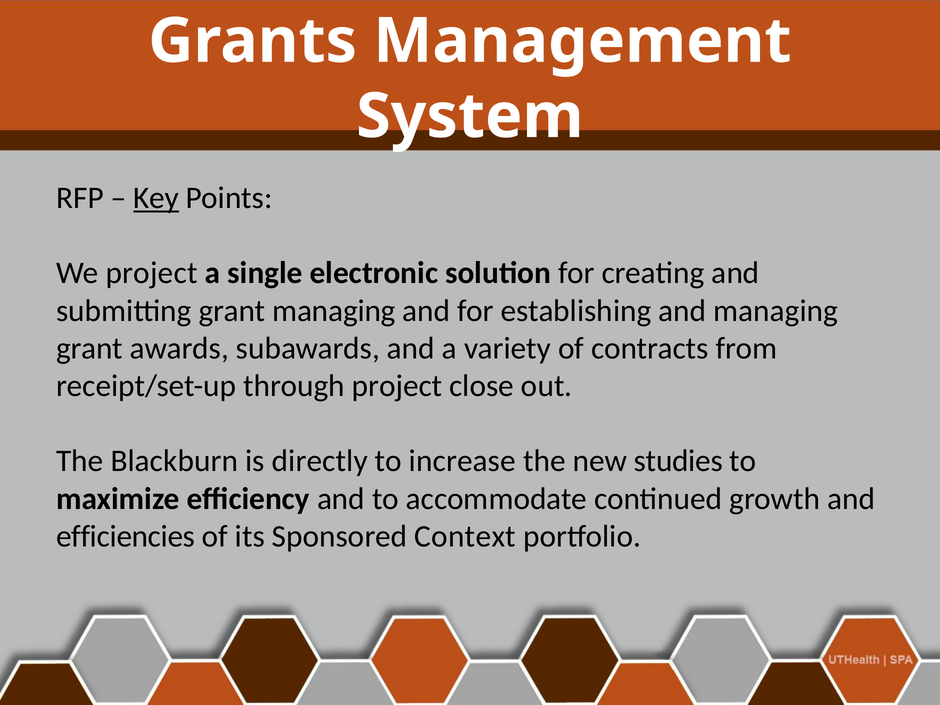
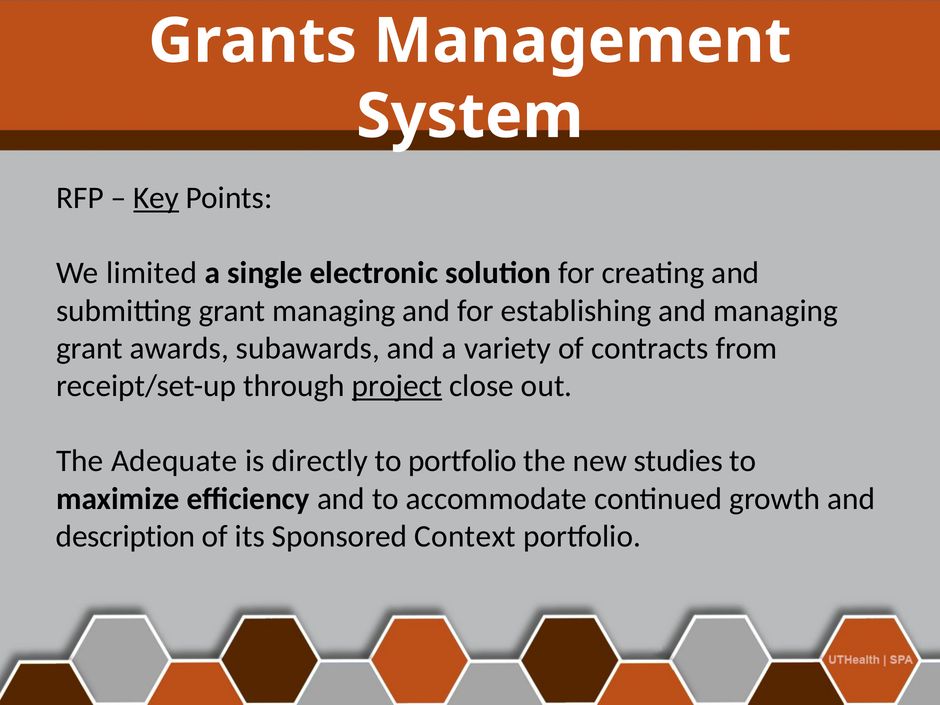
We project: project -> limited
project at (397, 386) underline: none -> present
Blackburn: Blackburn -> Adequate
to increase: increase -> portfolio
efficiencies: efficiencies -> description
